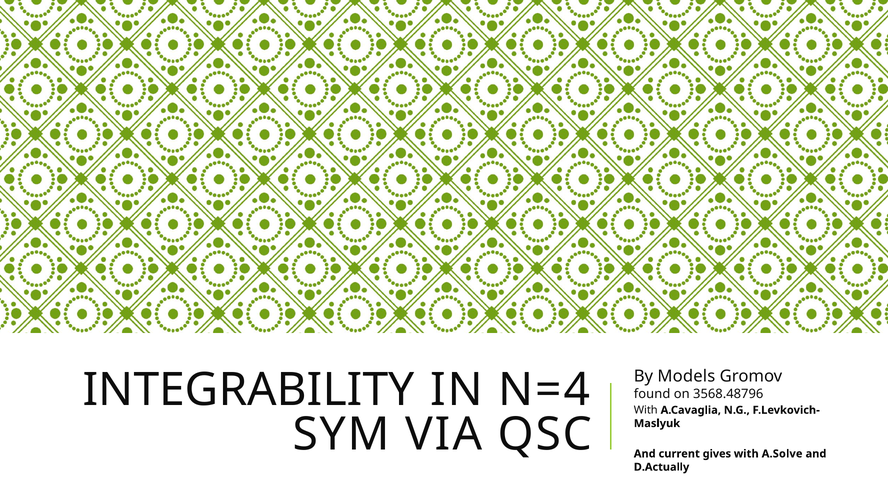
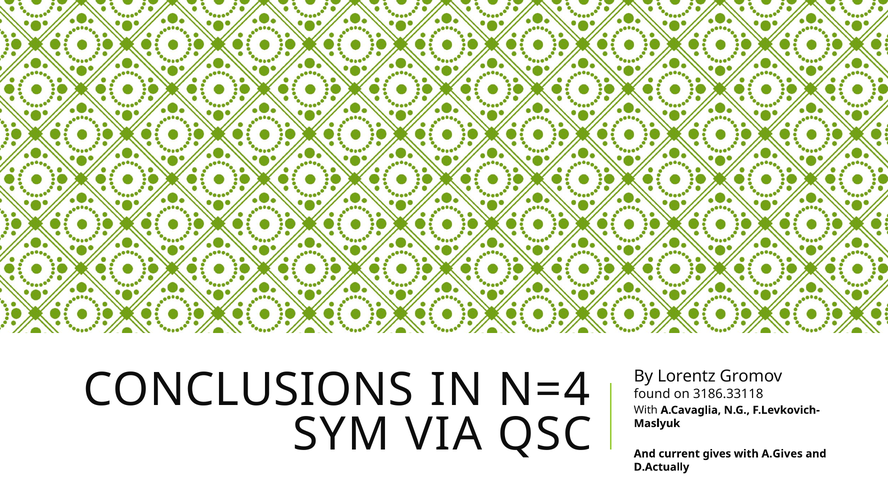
Models: Models -> Lorentz
INTEGRABILITY: INTEGRABILITY -> CONCLUSIONS
3568.48796: 3568.48796 -> 3186.33118
A.Solve: A.Solve -> A.Gives
